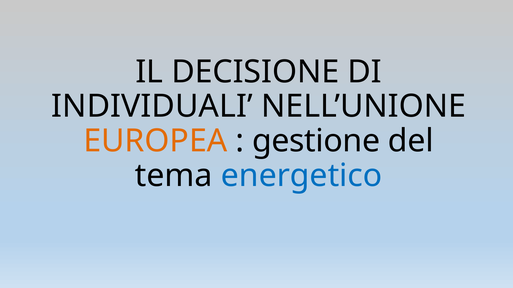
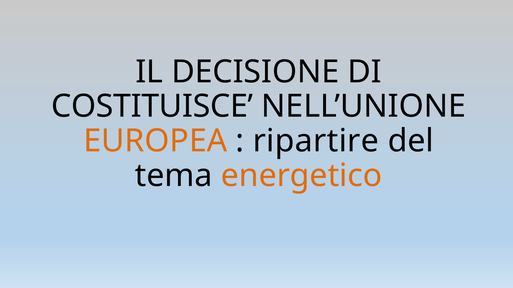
INDIVIDUALI: INDIVIDUALI -> COSTITUISCE
gestione: gestione -> ripartire
energetico colour: blue -> orange
